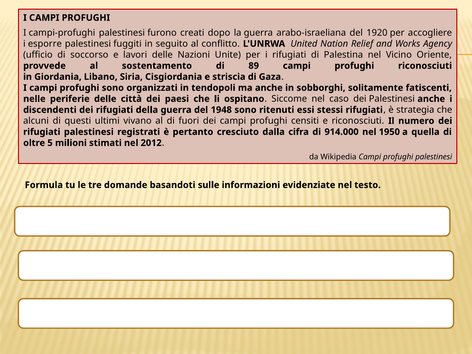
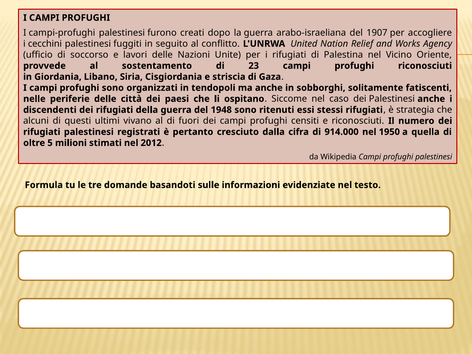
1920: 1920 -> 1907
esporre: esporre -> cecchini
89: 89 -> 23
